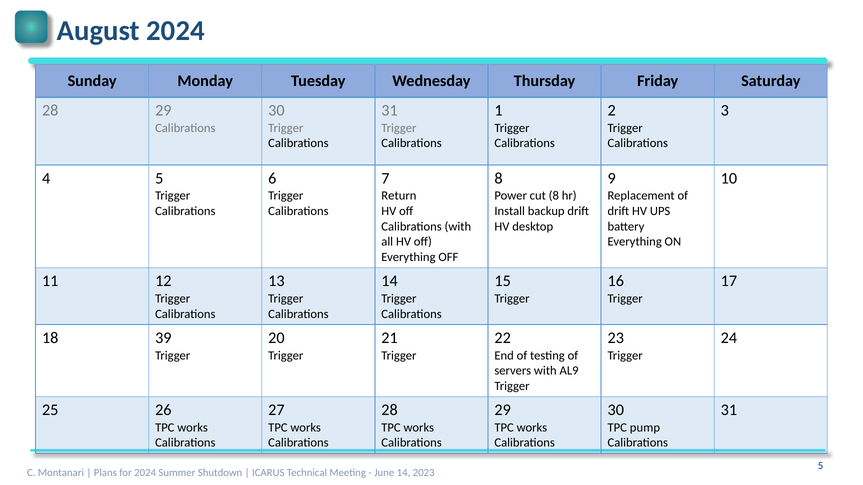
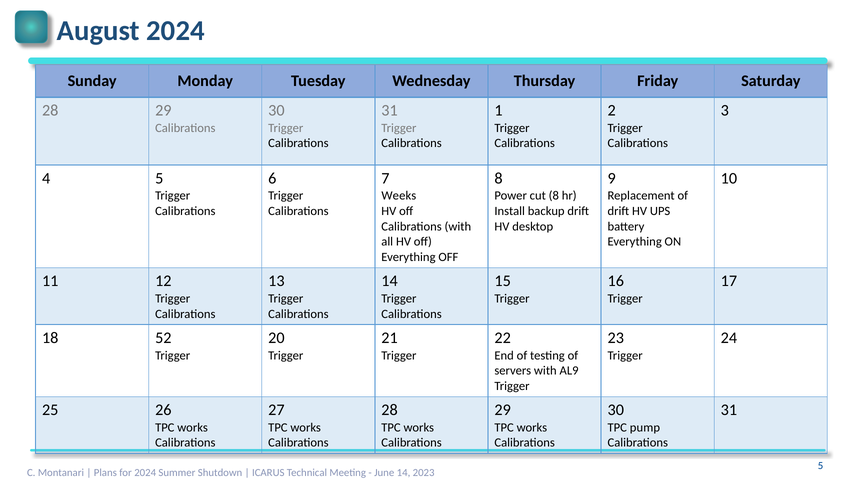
Return: Return -> Weeks
39: 39 -> 52
